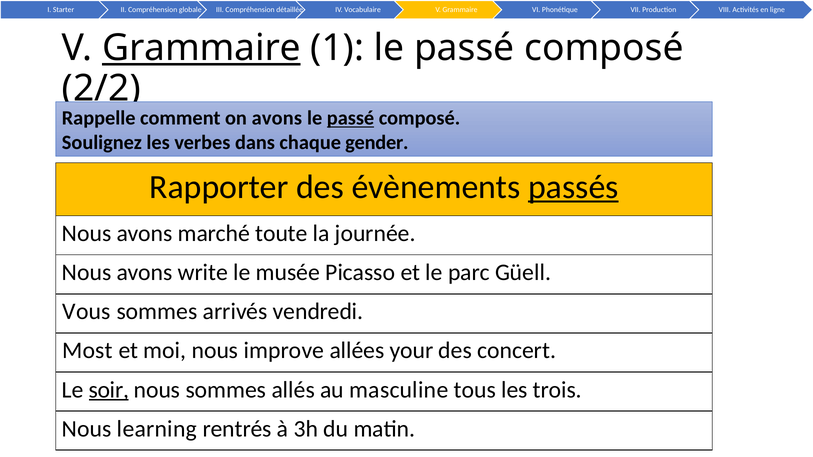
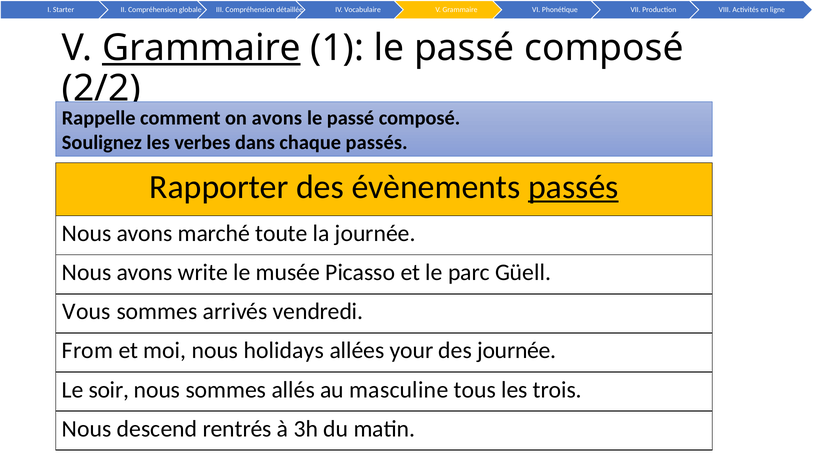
passé at (351, 118) underline: present -> none
chaque gender: gender -> passés
Most: Most -> From
improve: improve -> holidays
des concert: concert -> journée
soir underline: present -> none
learning: learning -> descend
